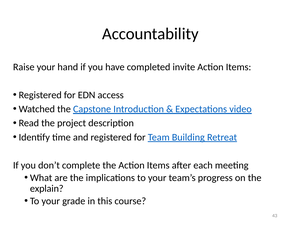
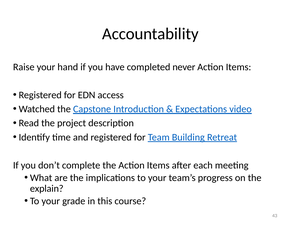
invite: invite -> never
